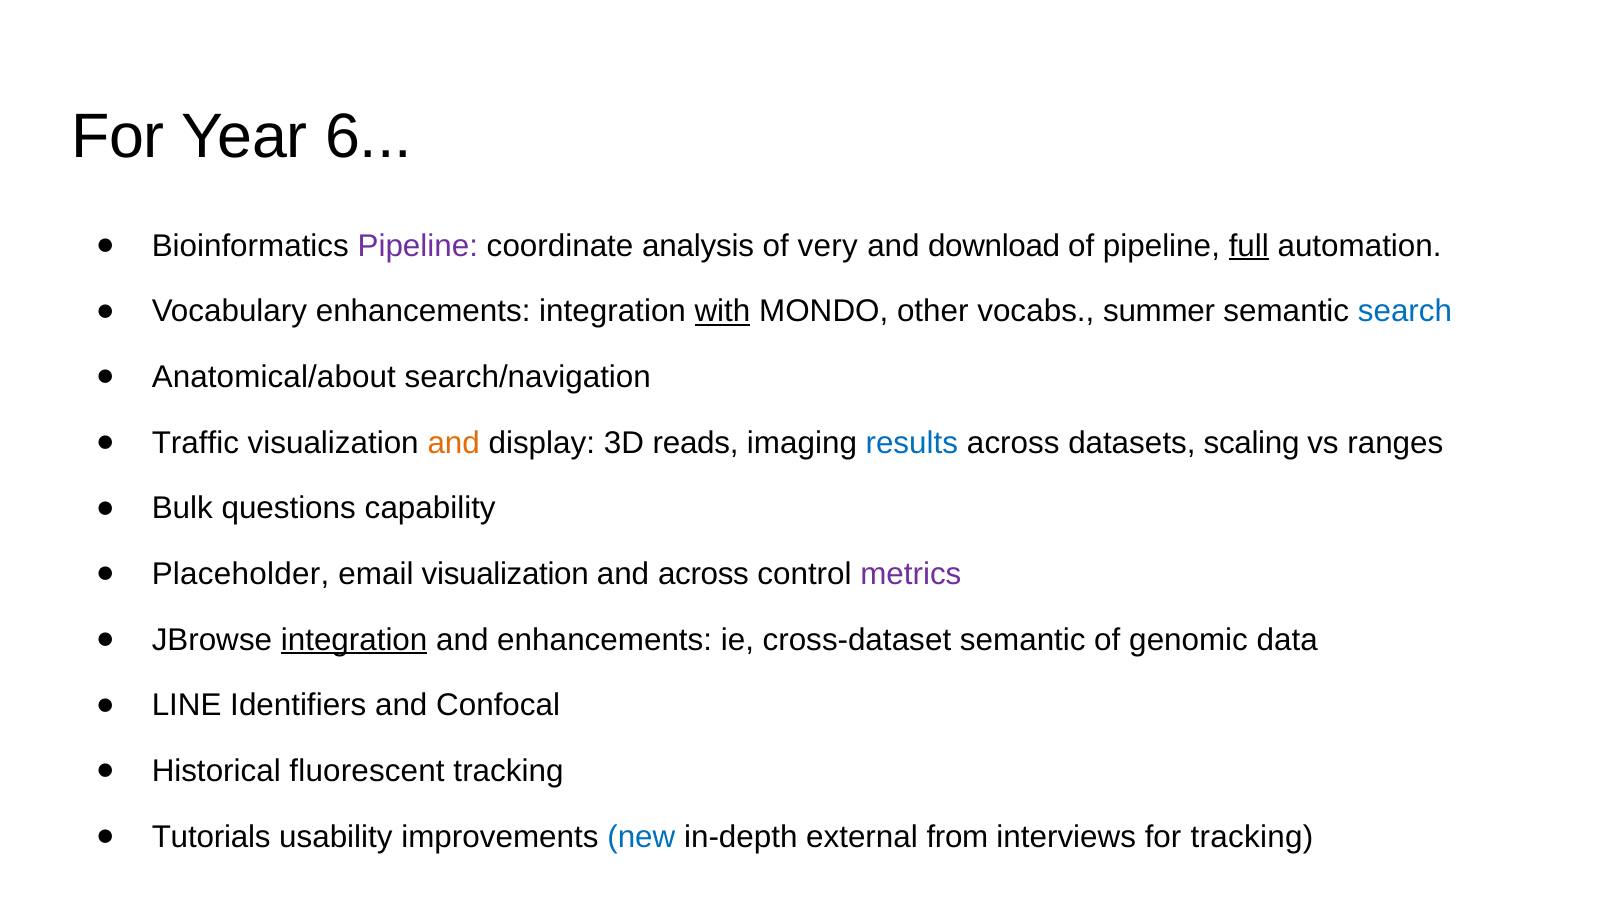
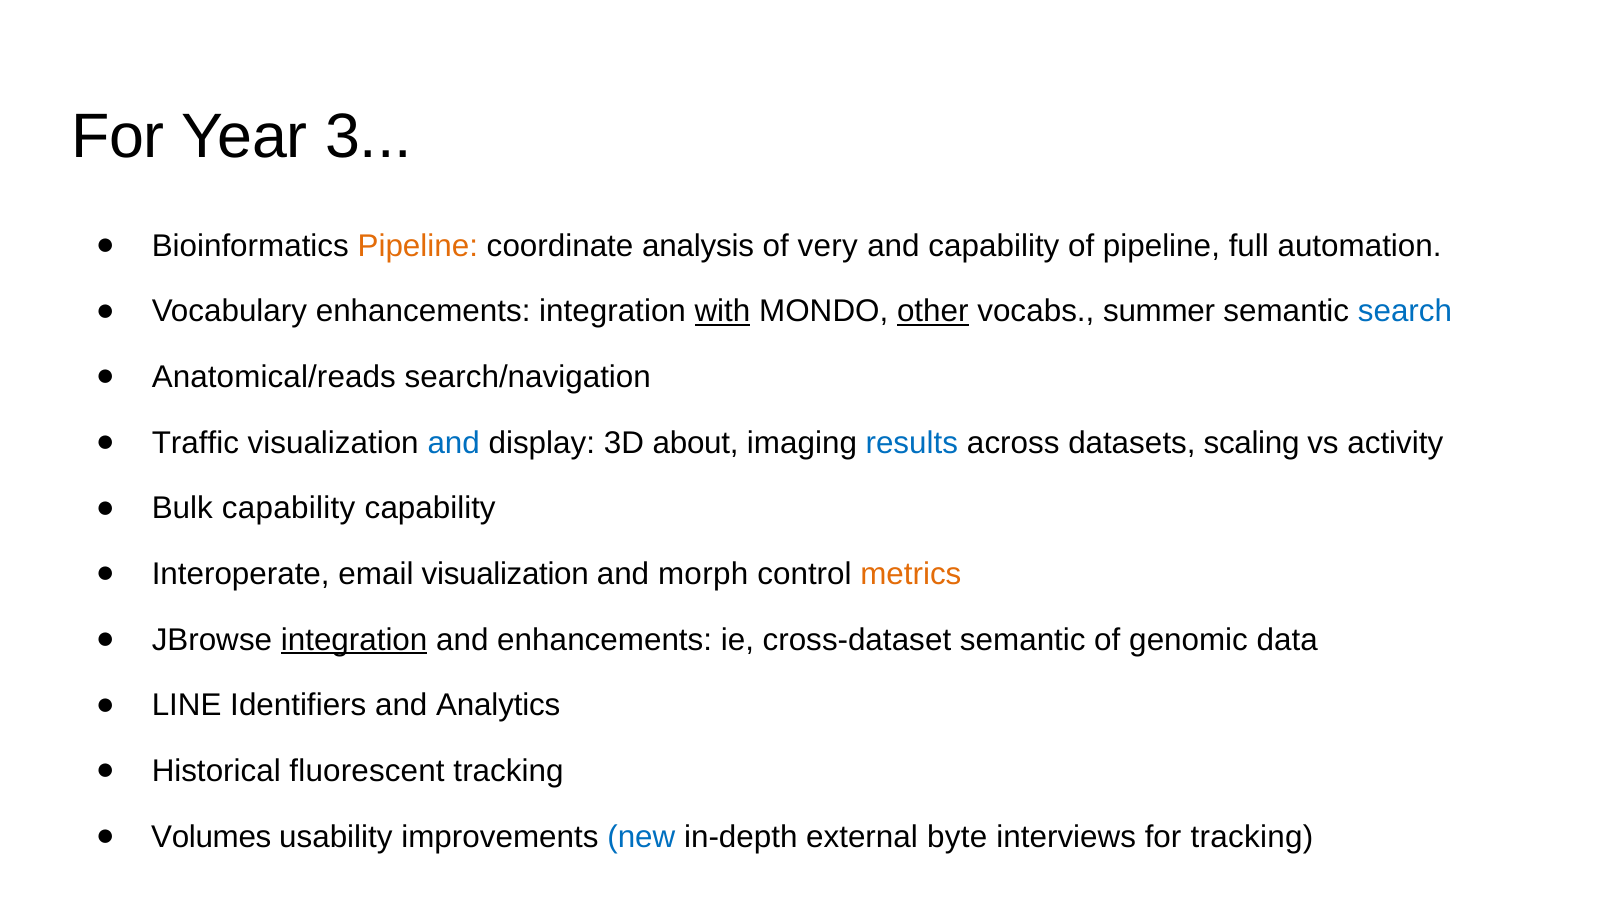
6: 6 -> 3
Pipeline at (418, 246) colour: purple -> orange
and download: download -> capability
full underline: present -> none
other underline: none -> present
Anatomical/about: Anatomical/about -> Anatomical/reads
and at (454, 443) colour: orange -> blue
reads: reads -> about
ranges: ranges -> activity
Bulk questions: questions -> capability
Placeholder: Placeholder -> Interoperate
and across: across -> morph
metrics colour: purple -> orange
Confocal: Confocal -> Analytics
Tutorials: Tutorials -> Volumes
from: from -> byte
